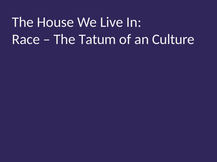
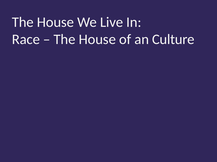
Tatum at (97, 40): Tatum -> House
